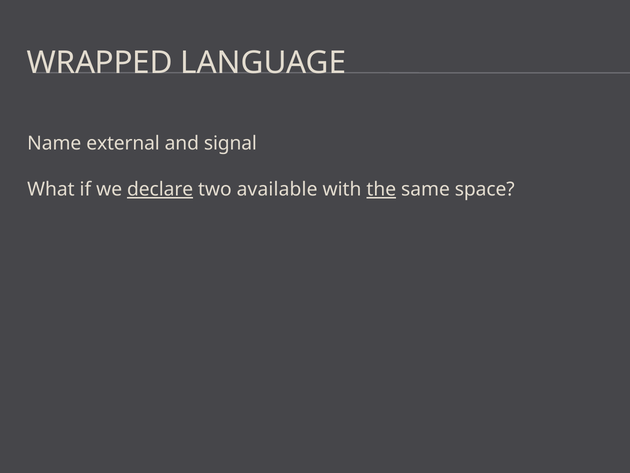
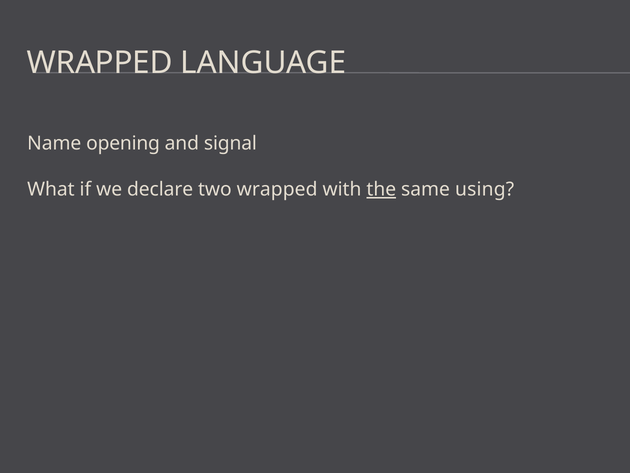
external: external -> opening
declare underline: present -> none
two available: available -> wrapped
space: space -> using
